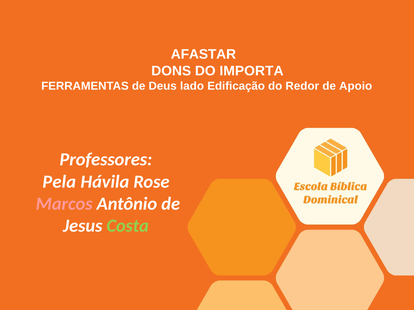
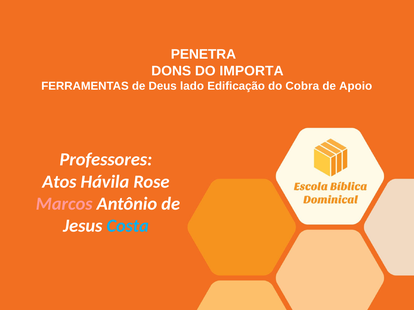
AFASTAR: AFASTAR -> PENETRA
Redor: Redor -> Cobra
Pela: Pela -> Atos
Costa colour: light green -> light blue
